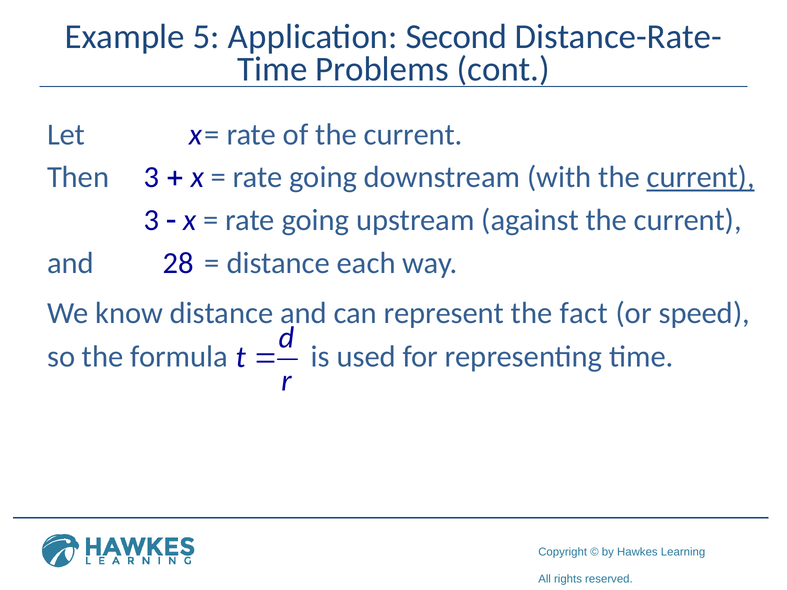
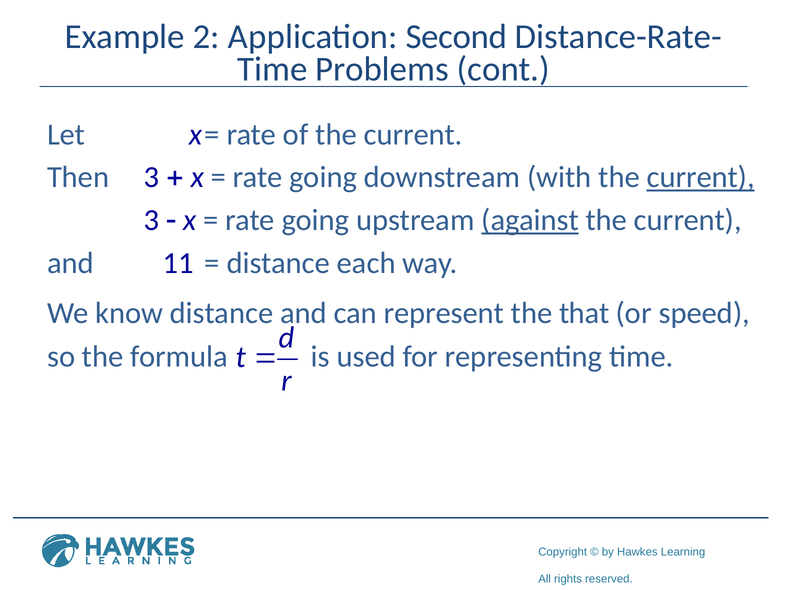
5: 5 -> 2
against underline: none -> present
28: 28 -> 11
fact: fact -> that
